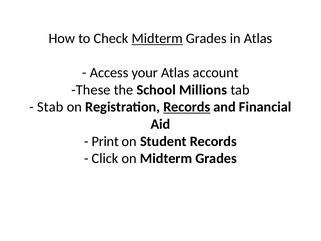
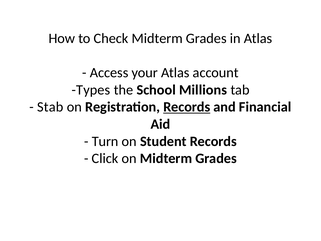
Midterm at (157, 38) underline: present -> none
These: These -> Types
Print: Print -> Turn
